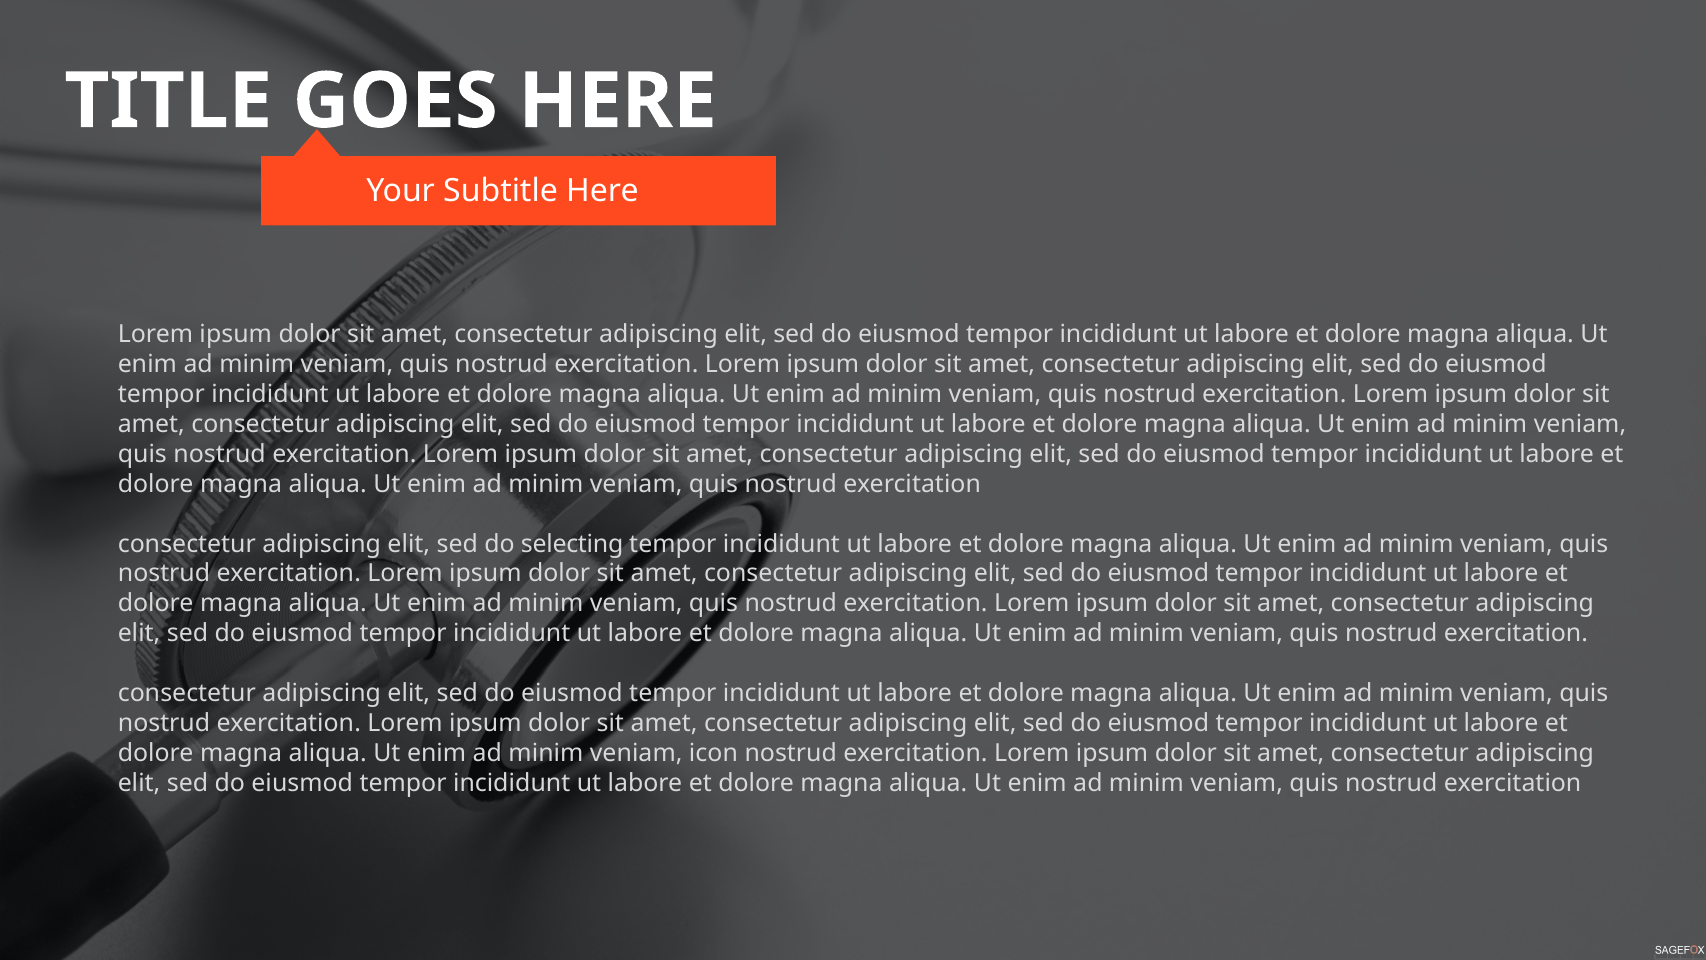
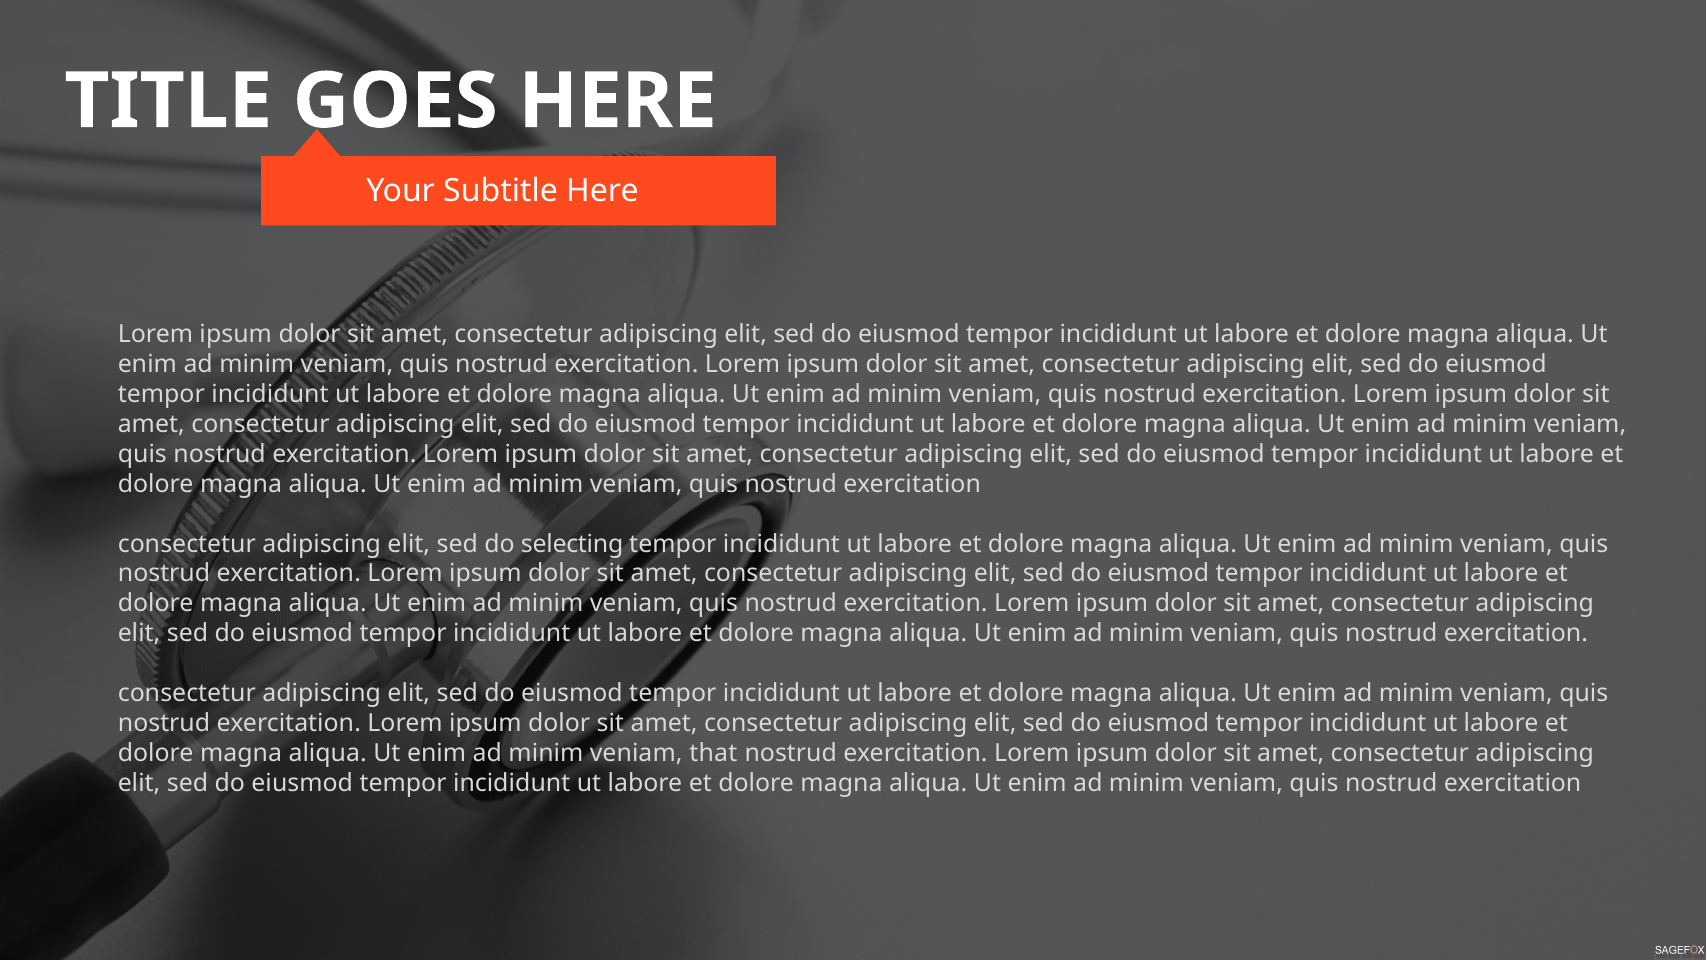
icon: icon -> that
